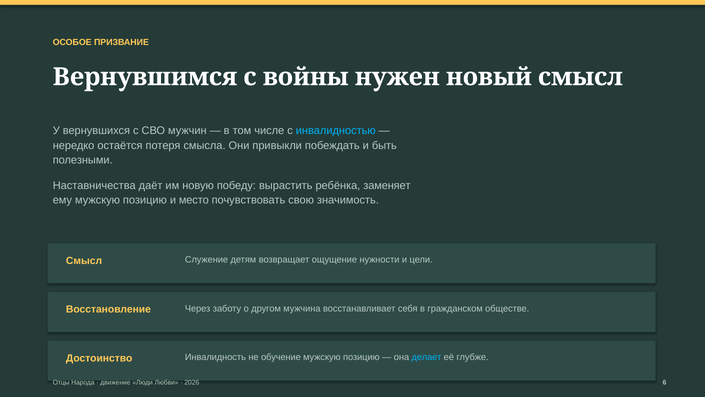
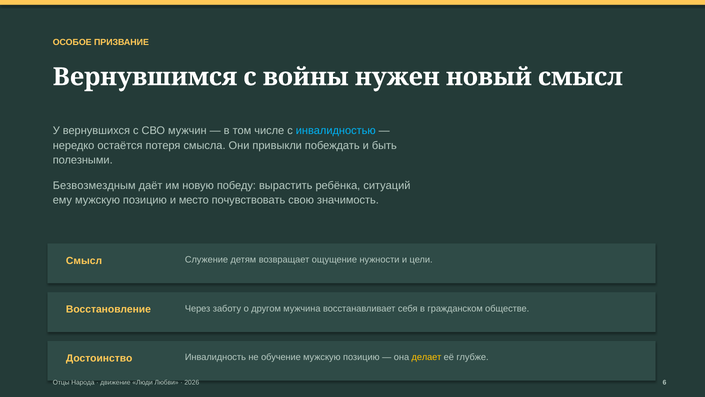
Наставничества: Наставничества -> Безвозмездным
заменяет: заменяет -> ситуаций
делает colour: light blue -> yellow
